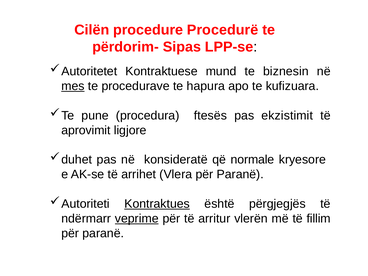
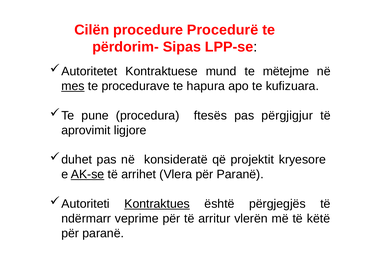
biznesin: biznesin -> mëtejme
ekzistimit: ekzistimit -> përgjigjur
normale: normale -> projektit
AK-se underline: none -> present
veprime underline: present -> none
fillim: fillim -> këtë
